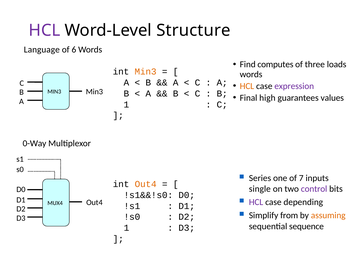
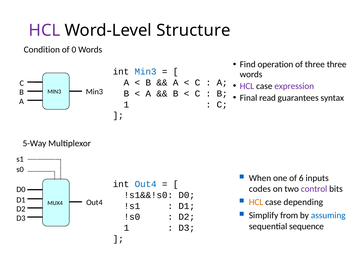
Language: Language -> Condition
6: 6 -> 0
computes: computes -> operation
three loads: loads -> three
Min3 at (146, 72) colour: orange -> blue
HCL at (247, 86) colour: orange -> purple
high: high -> read
values: values -> syntax
0-Way: 0-Way -> 5-Way
Series: Series -> When
7: 7 -> 6
Out4 at (146, 184) colour: orange -> blue
single: single -> codes
HCL at (256, 202) colour: purple -> orange
assuming colour: orange -> blue
